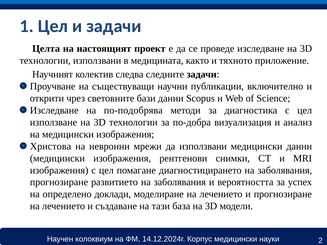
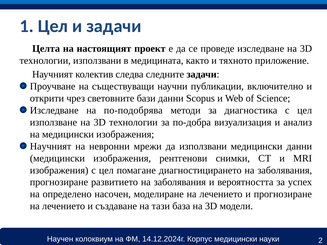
Христова at (51, 146): Христова -> Научният
доклади: доклади -> насочен
